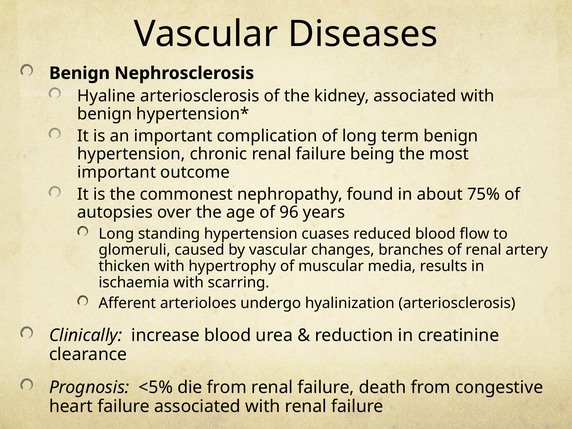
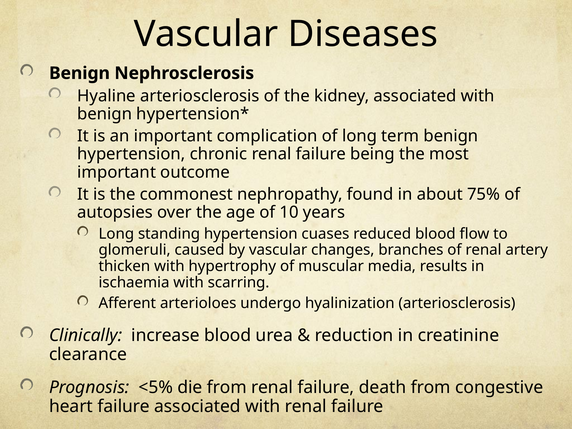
96: 96 -> 10
